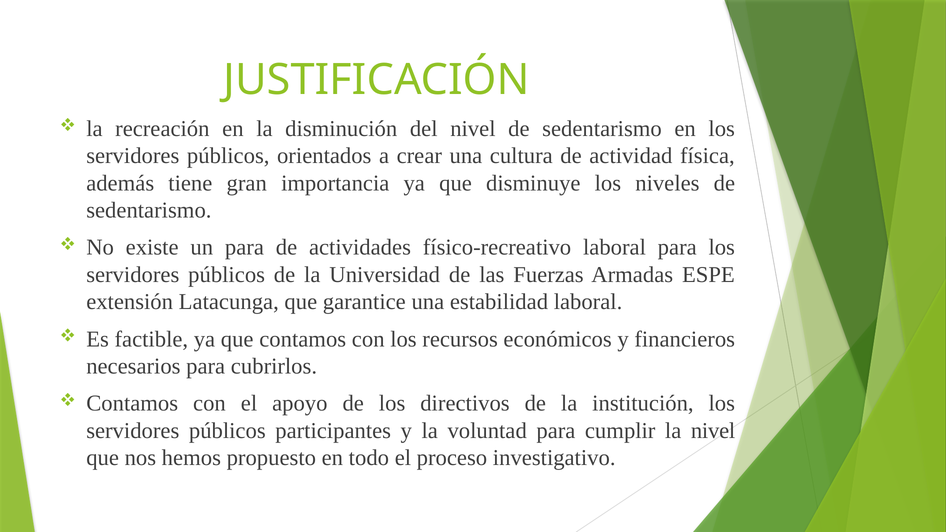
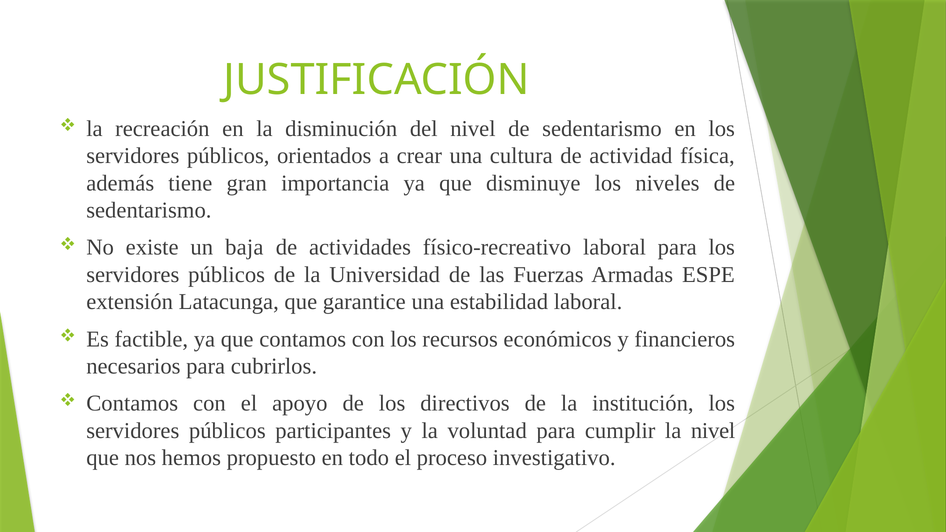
un para: para -> baja
